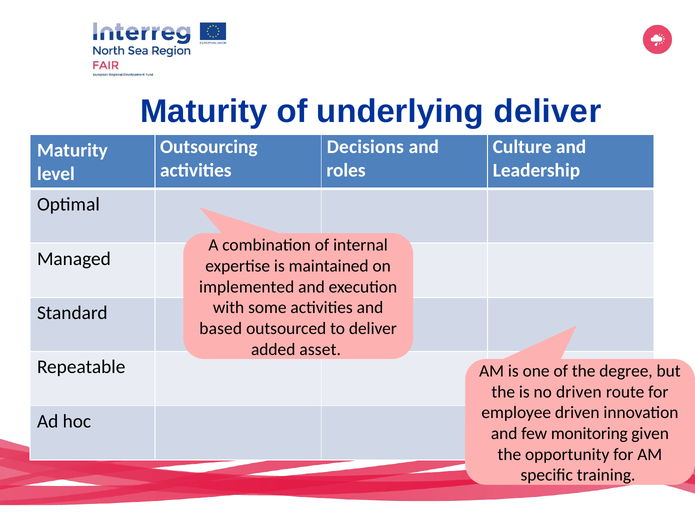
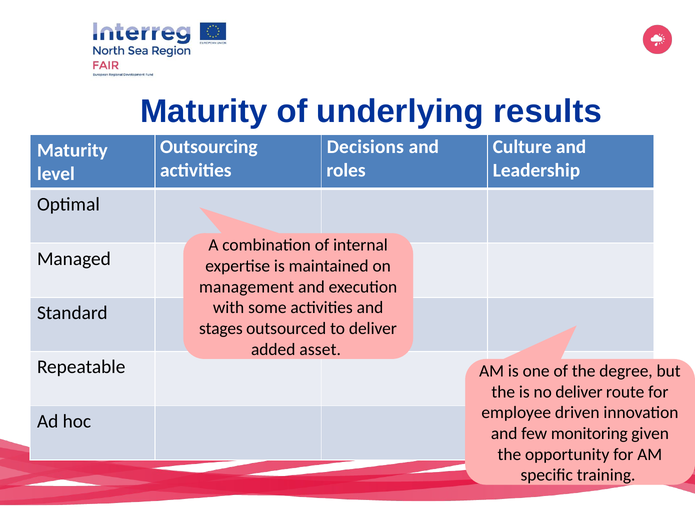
underlying deliver: deliver -> results
implemented: implemented -> management
based: based -> stages
no driven: driven -> deliver
